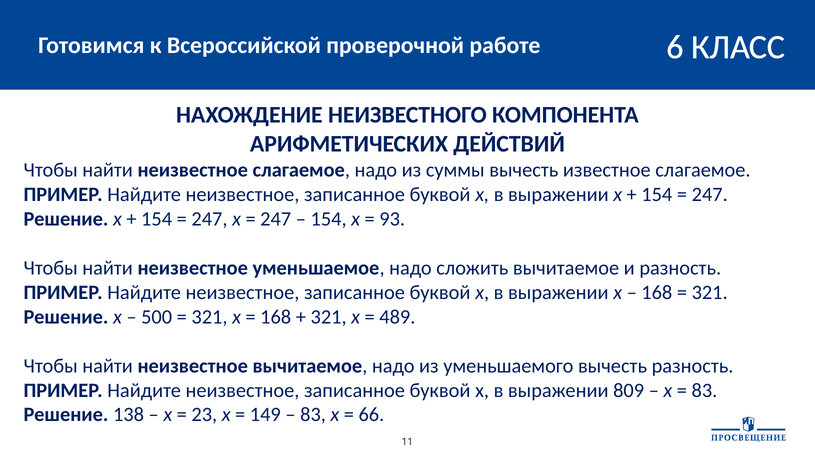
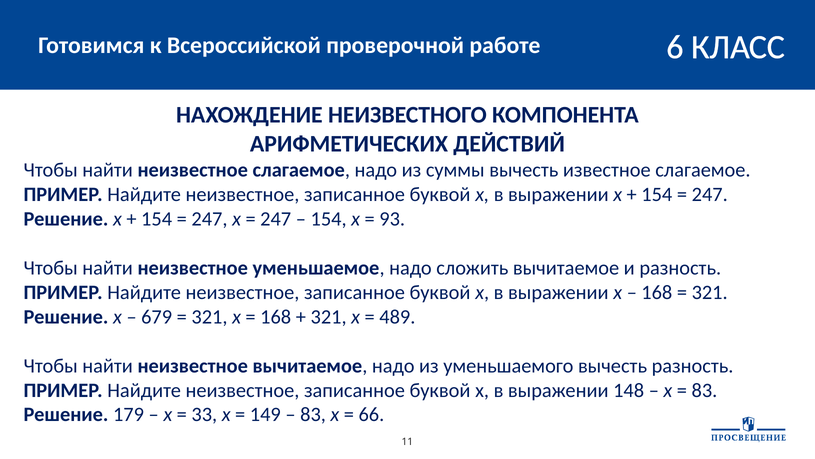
500: 500 -> 679
809: 809 -> 148
138: 138 -> 179
23: 23 -> 33
